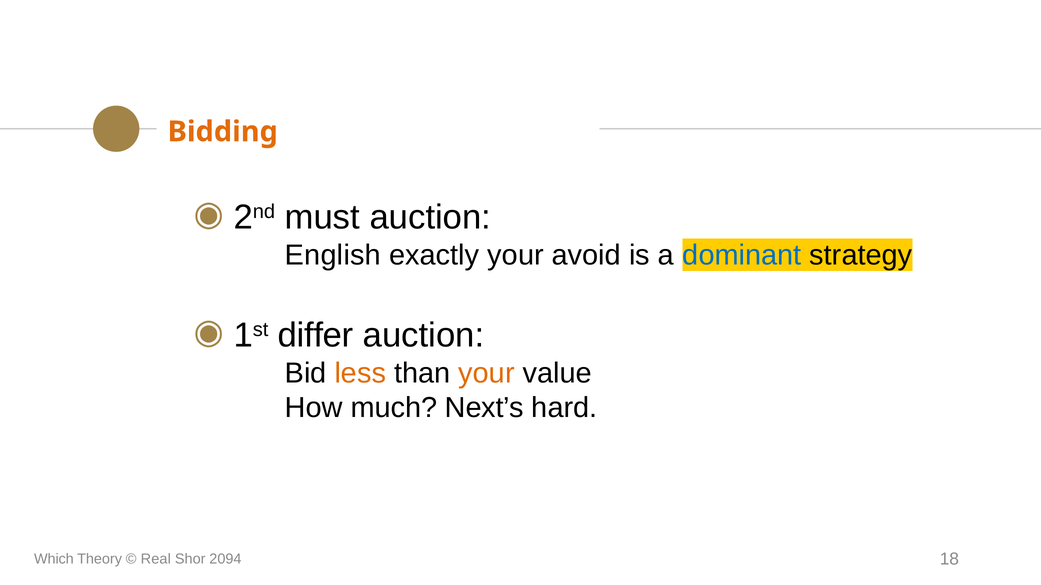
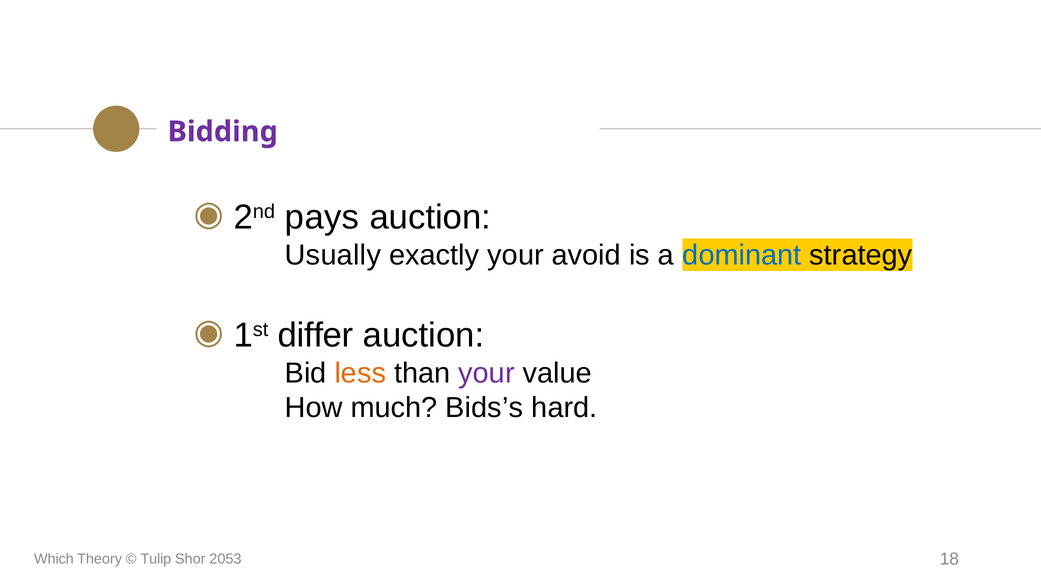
Bidding colour: orange -> purple
must: must -> pays
English: English -> Usually
your at (487, 373) colour: orange -> purple
Next’s: Next’s -> Bids’s
Real: Real -> Tulip
2094: 2094 -> 2053
